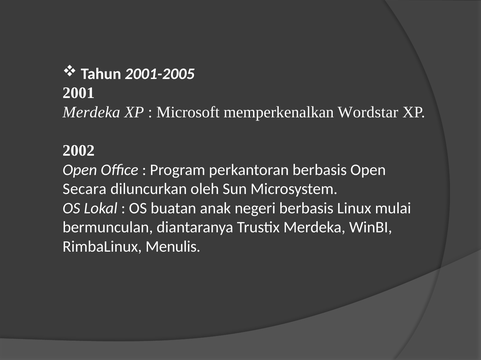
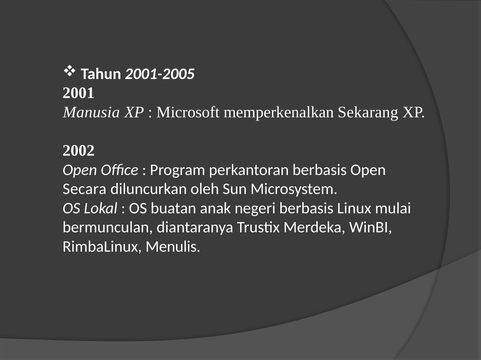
Merdeka at (91, 112): Merdeka -> Manusia
Wordstar: Wordstar -> Sekarang
